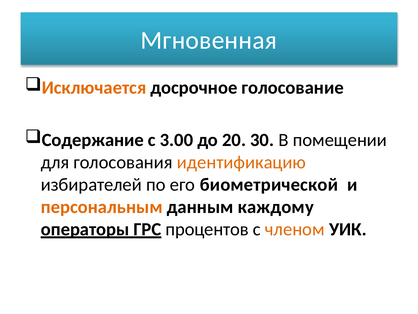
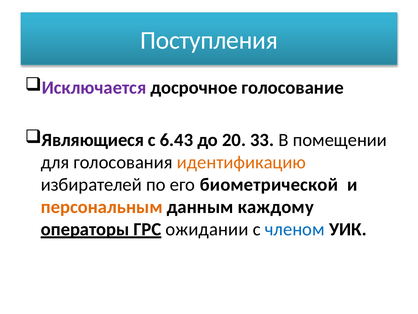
Мгновенная: Мгновенная -> Поступления
Исключается colour: orange -> purple
Содержание: Содержание -> Являющиеся
3.00: 3.00 -> 6.43
30: 30 -> 33
процентов: процентов -> ожидании
членом colour: orange -> blue
